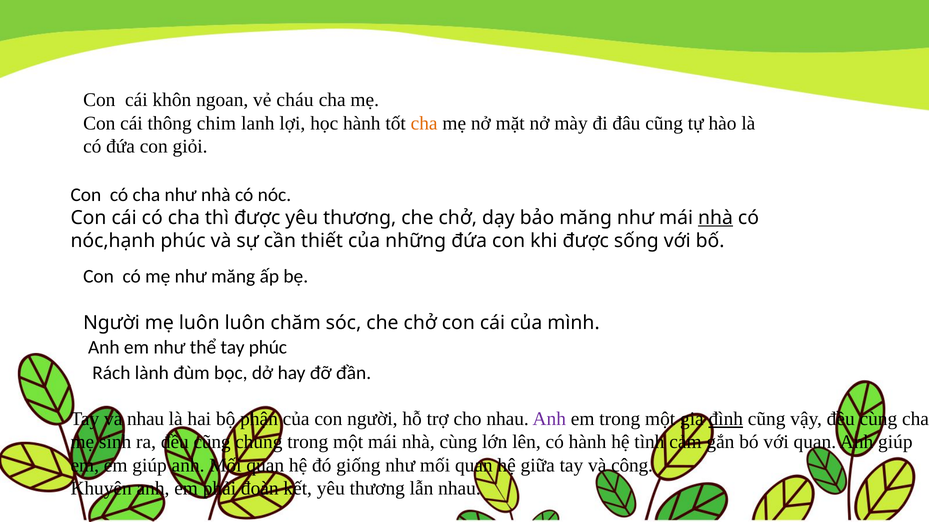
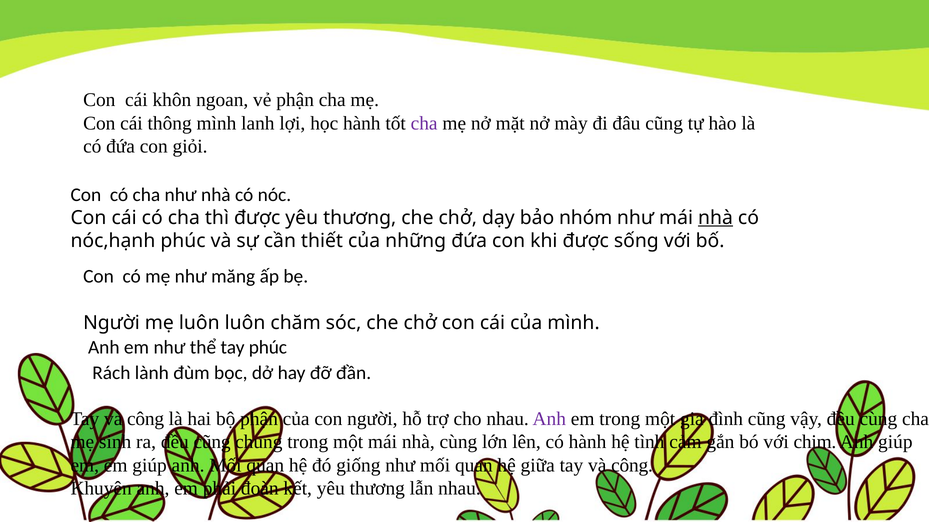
vẻ cháu: cháu -> phận
thông chim: chim -> mình
cha at (424, 123) colour: orange -> purple
bảo măng: măng -> nhóm
nhau at (146, 419): nhau -> công
đình underline: present -> none
với quan: quan -> chim
